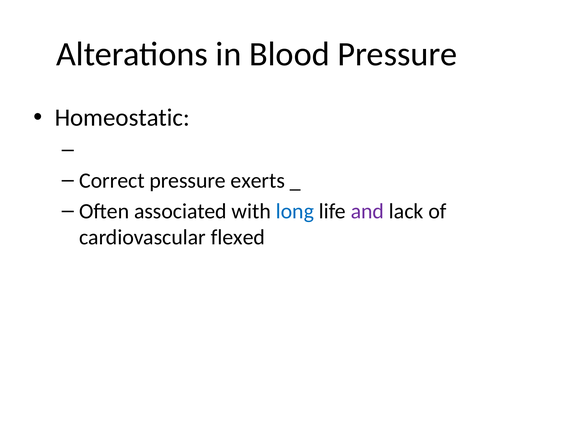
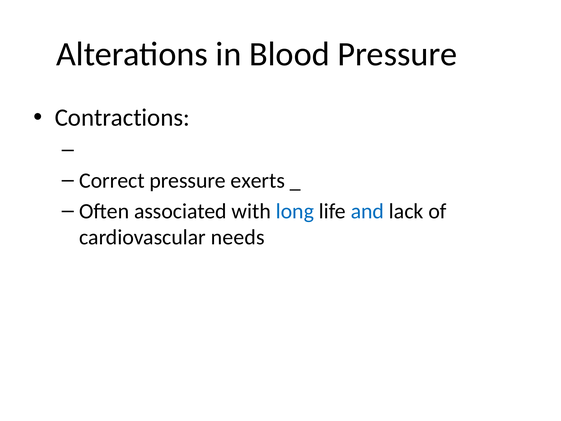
Homeostatic: Homeostatic -> Contractions
and colour: purple -> blue
flexed: flexed -> needs
